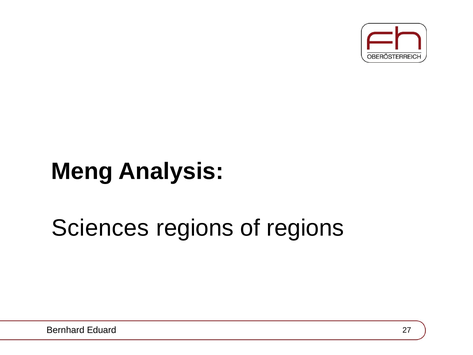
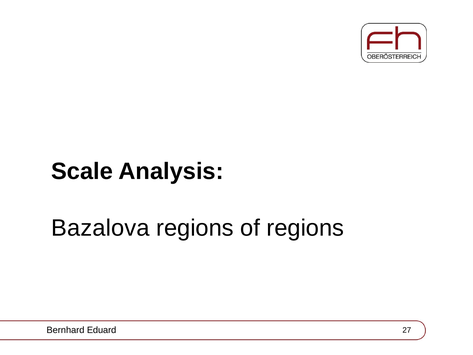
Meng: Meng -> Scale
Sciences: Sciences -> Bazalova
